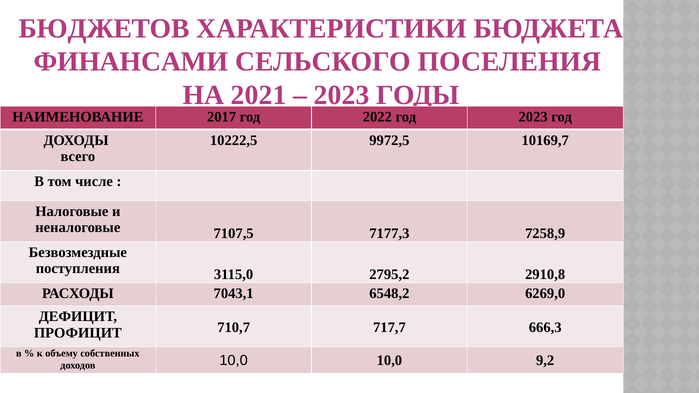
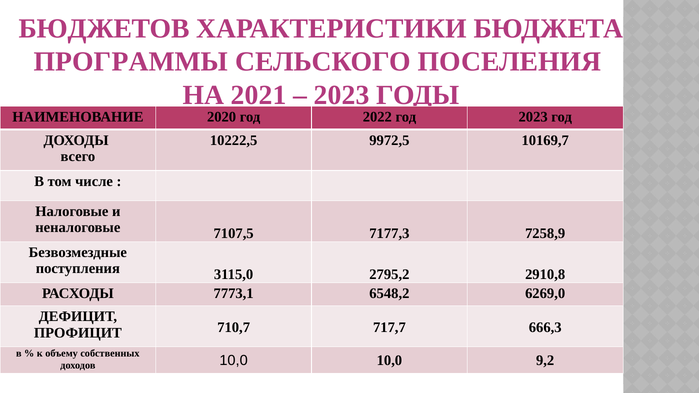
ФИНАНСАМИ: ФИНАНСАМИ -> ПРОГРАММЫ
2017: 2017 -> 2020
7043,1: 7043,1 -> 7773,1
